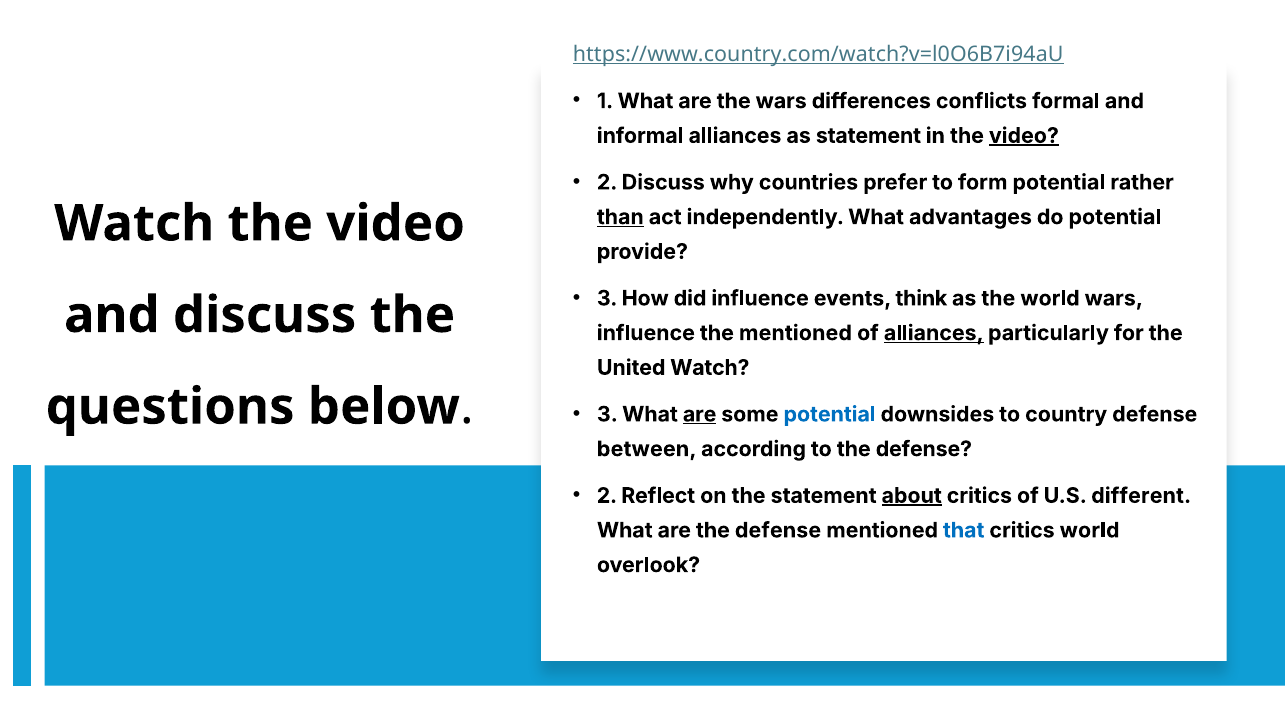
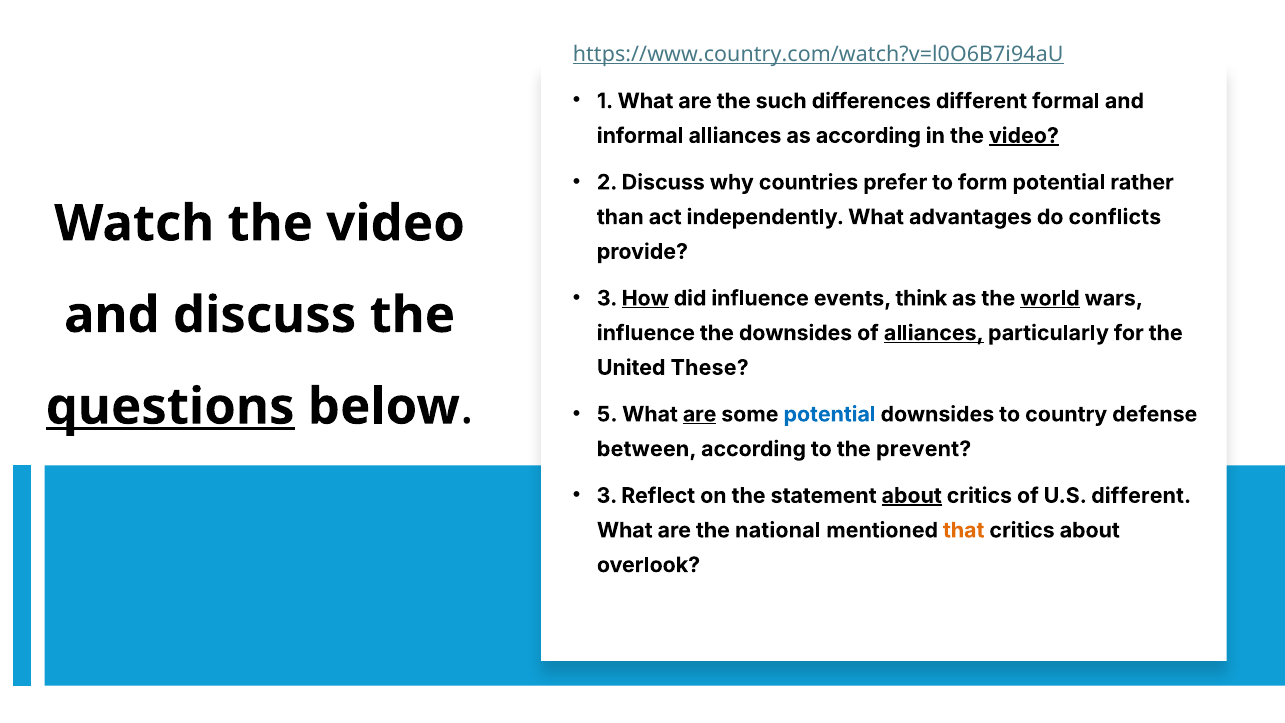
the wars: wars -> such
differences conflicts: conflicts -> different
as statement: statement -> according
than underline: present -> none
do potential: potential -> conflicts
How underline: none -> present
world at (1050, 298) underline: none -> present
the mentioned: mentioned -> downsides
United Watch: Watch -> These
questions underline: none -> present
3 at (607, 414): 3 -> 5
to the defense: defense -> prevent
2 at (607, 496): 2 -> 3
are the defense: defense -> national
that colour: blue -> orange
critics world: world -> about
